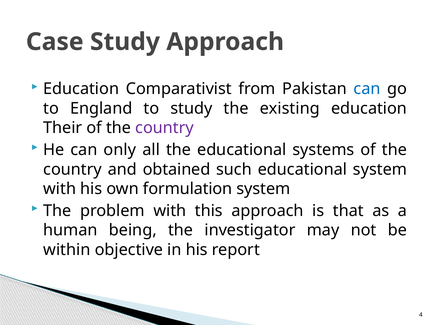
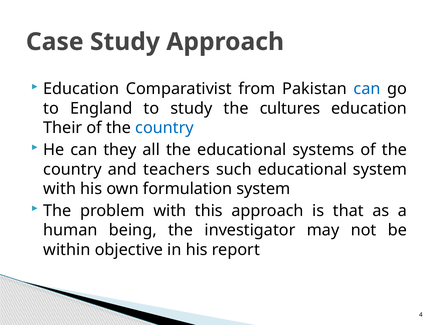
existing: existing -> cultures
country at (165, 128) colour: purple -> blue
only: only -> they
obtained: obtained -> teachers
